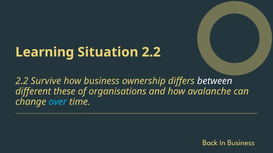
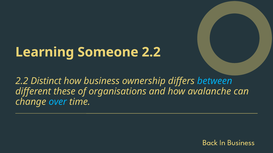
Situation: Situation -> Someone
Survive: Survive -> Distinct
between colour: white -> light blue
